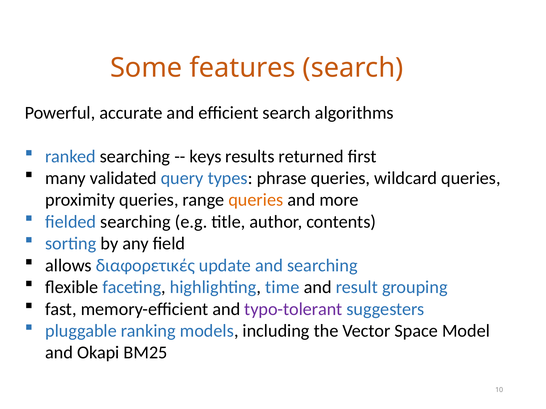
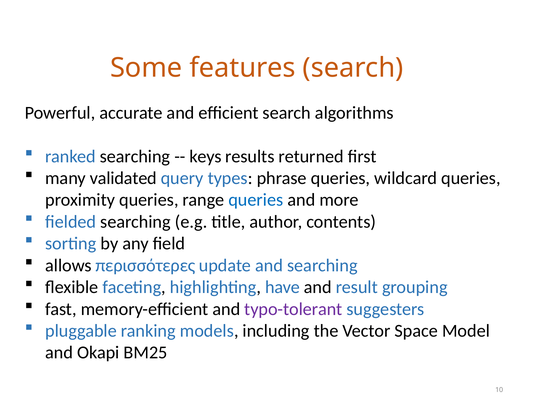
queries at (256, 200) colour: orange -> blue
διαφορετικές: διαφορετικές -> περισσότερες
time: time -> have
